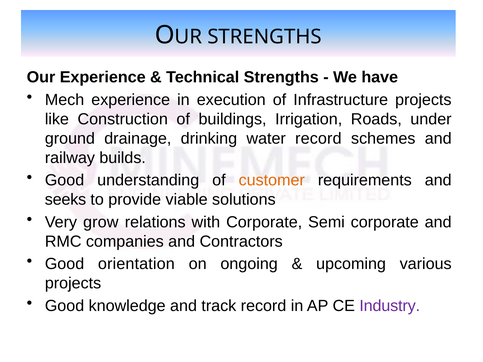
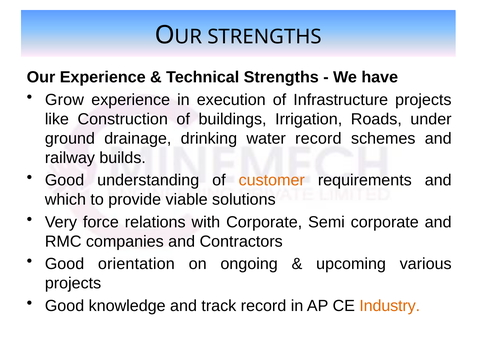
Mech: Mech -> Grow
seeks: seeks -> which
grow: grow -> force
Industry colour: purple -> orange
